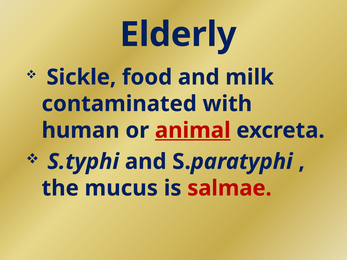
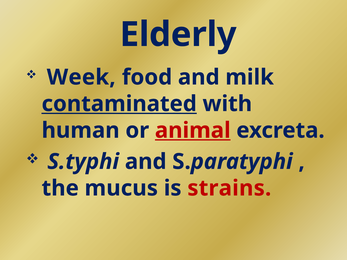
Sickle: Sickle -> Week
contaminated underline: none -> present
salmae: salmae -> strains
